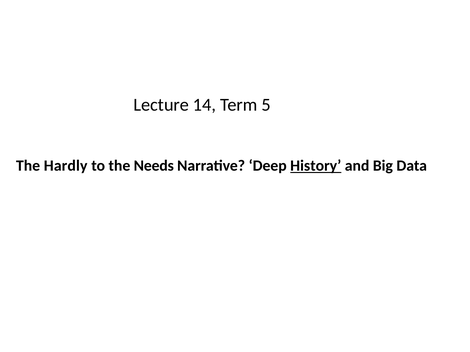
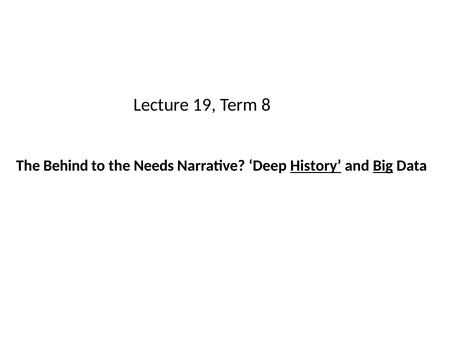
14: 14 -> 19
5: 5 -> 8
Hardly: Hardly -> Behind
Big underline: none -> present
